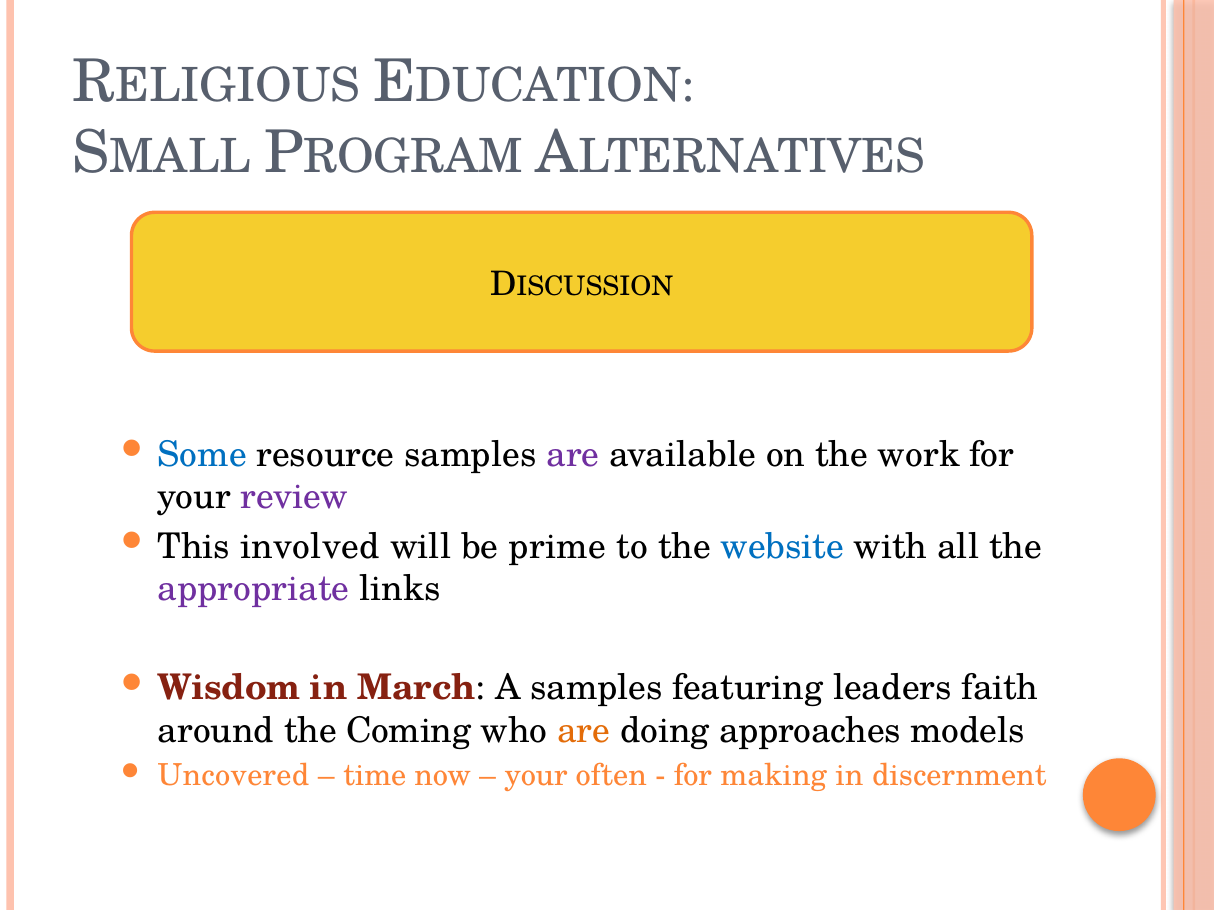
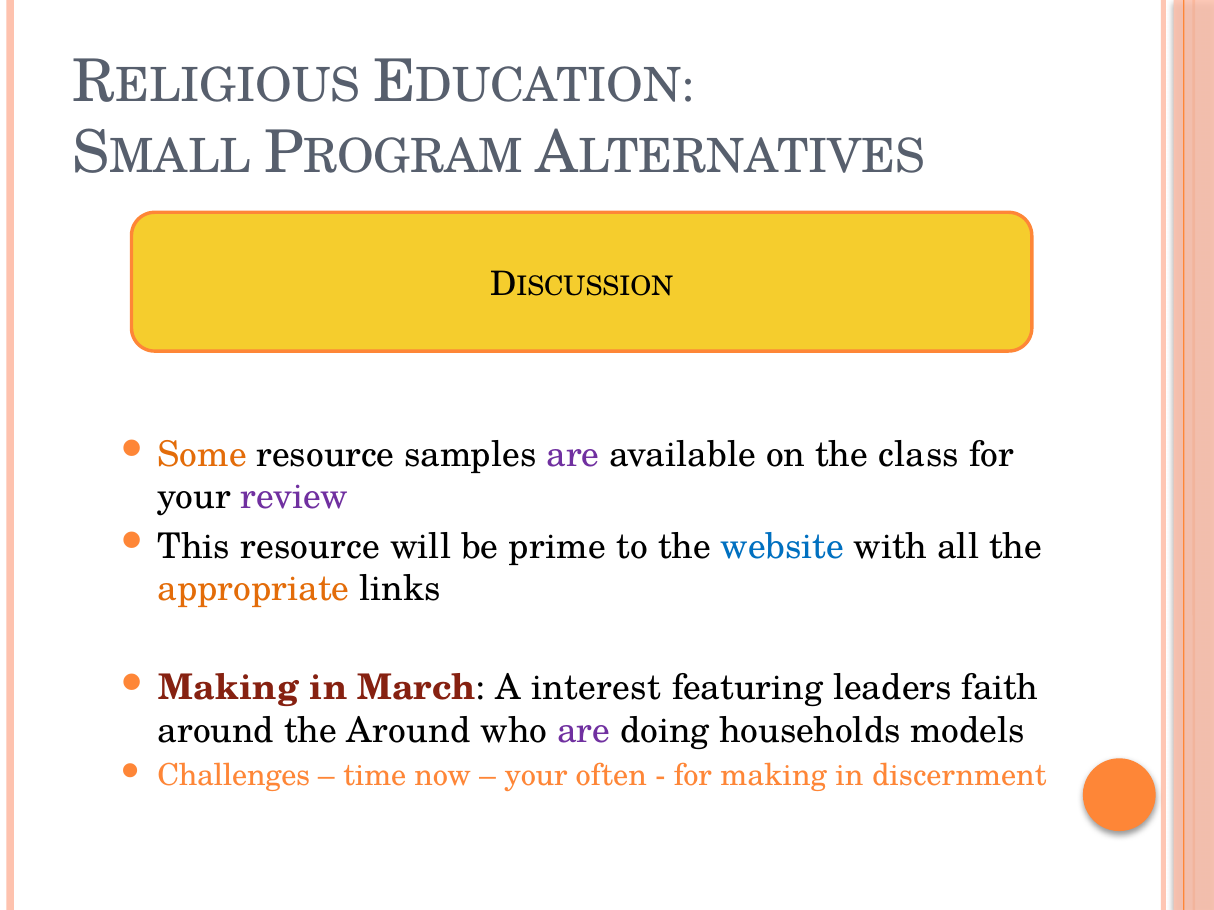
Some colour: blue -> orange
work: work -> class
This involved: involved -> resource
appropriate colour: purple -> orange
Wisdom at (229, 688): Wisdom -> Making
A samples: samples -> interest
the Coming: Coming -> Around
are at (584, 731) colour: orange -> purple
approaches: approaches -> households
Uncovered: Uncovered -> Challenges
